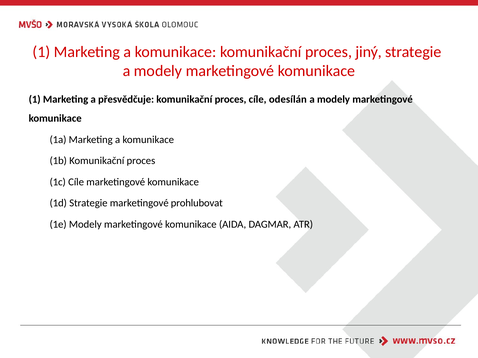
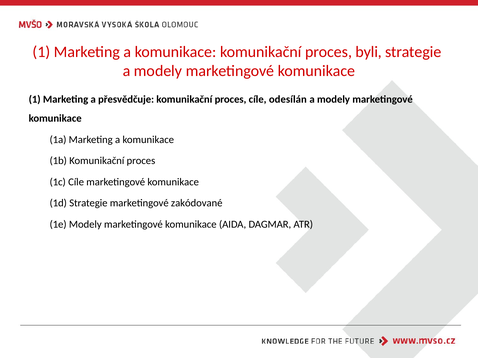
jiný: jiný -> byli
prohlubovat: prohlubovat -> zakódované
